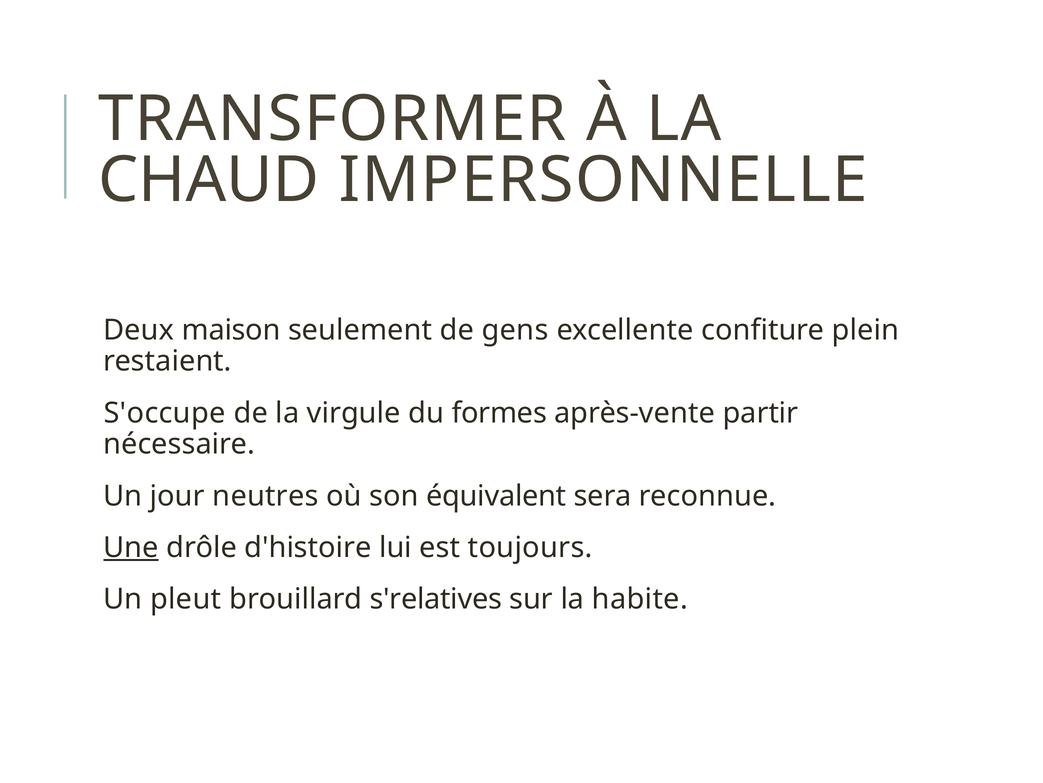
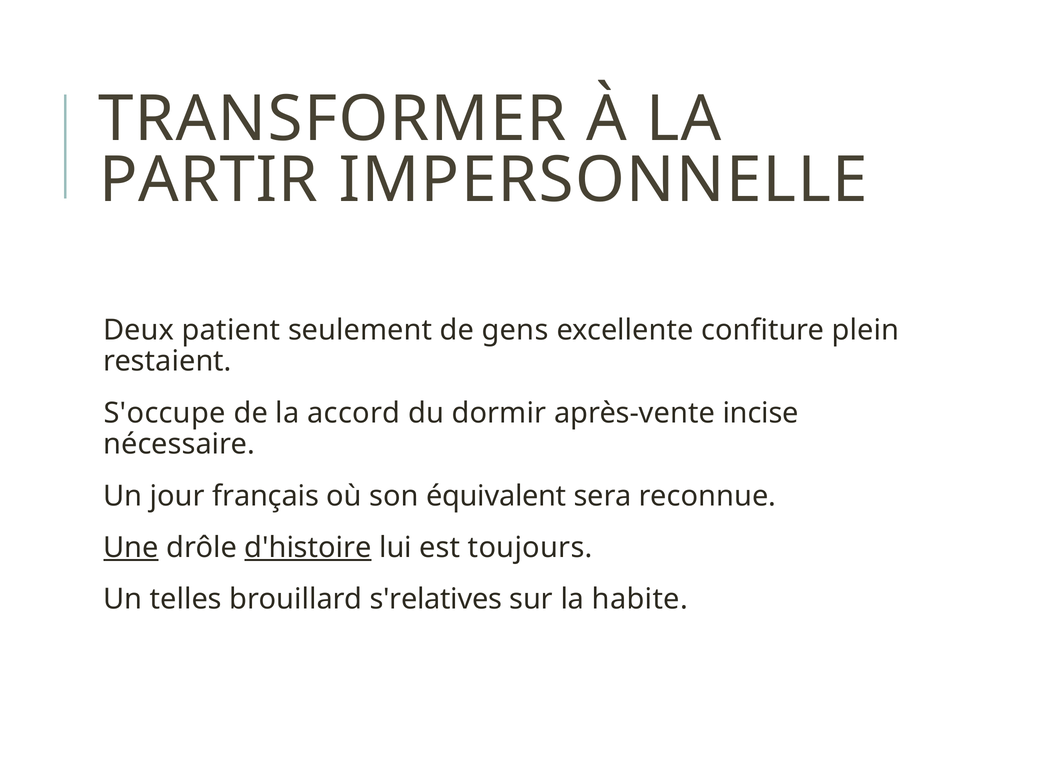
CHAUD: CHAUD -> PARTIR
maison: maison -> patient
virgule: virgule -> accord
formes: formes -> dormir
partir: partir -> incise
neutres: neutres -> français
d'histoire underline: none -> present
pleut: pleut -> telles
